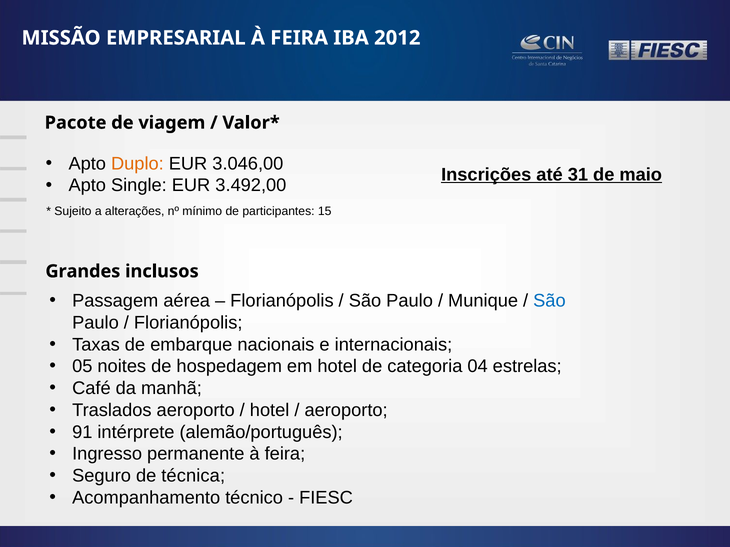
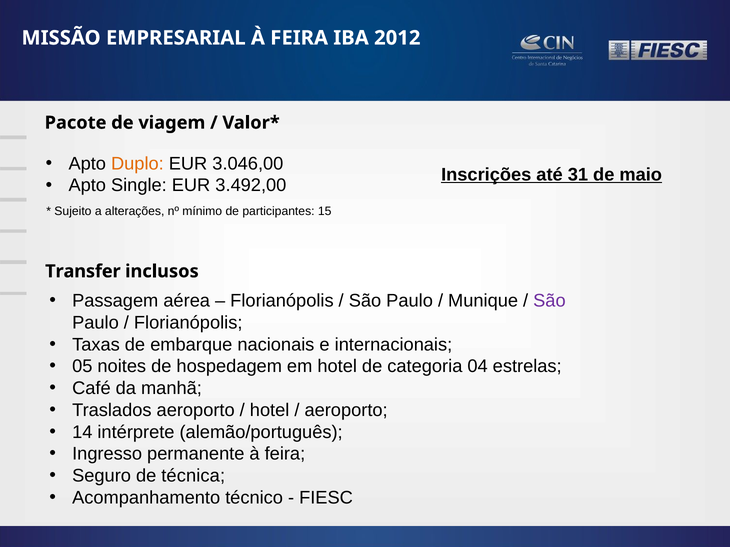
Grandes: Grandes -> Transfer
São at (549, 301) colour: blue -> purple
91: 91 -> 14
